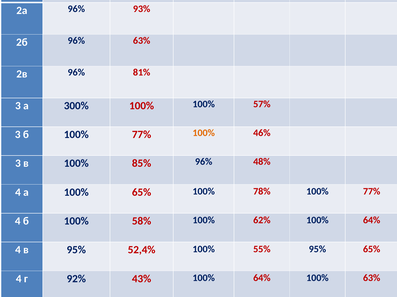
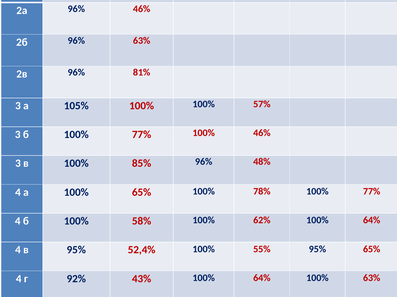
96% 93%: 93% -> 46%
300%: 300% -> 105%
100% at (204, 133) colour: orange -> red
